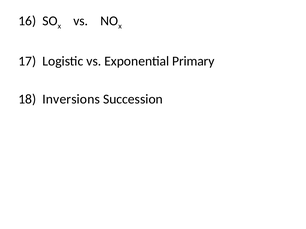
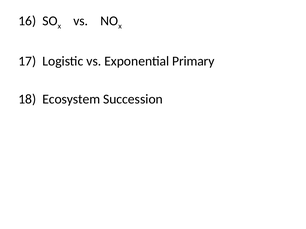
Inversions: Inversions -> Ecosystem
